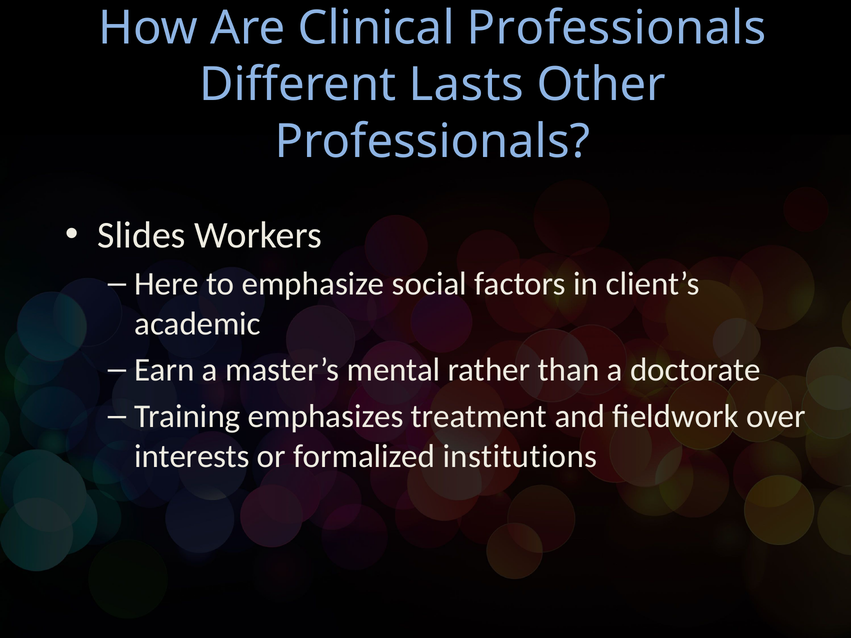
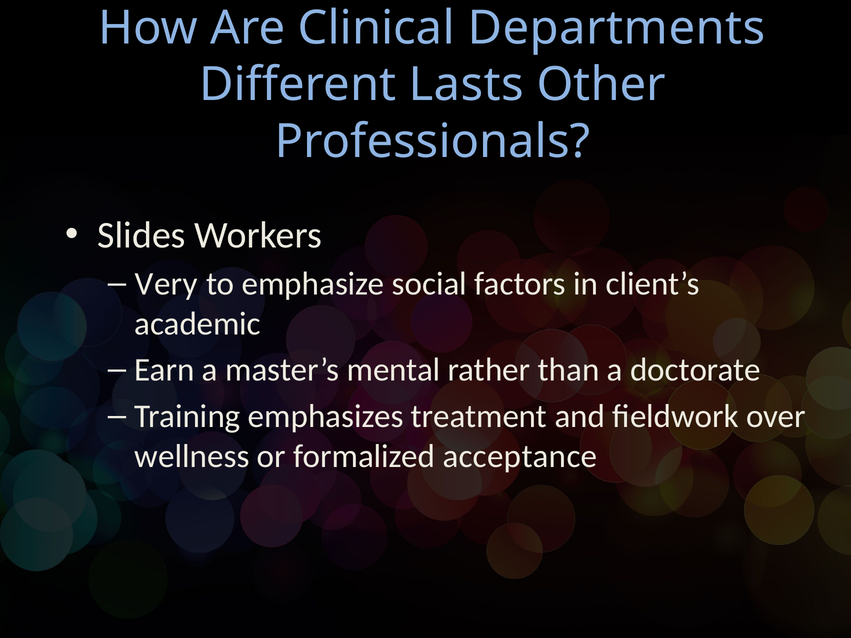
Clinical Professionals: Professionals -> Departments
Here: Here -> Very
interests: interests -> wellness
institutions: institutions -> acceptance
